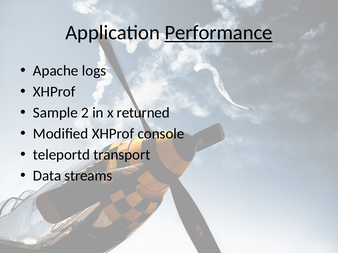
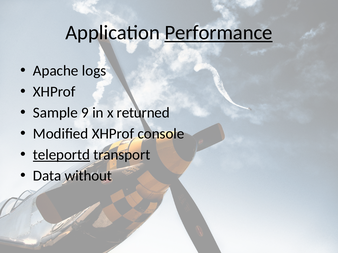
2: 2 -> 9
teleportd underline: none -> present
streams: streams -> without
